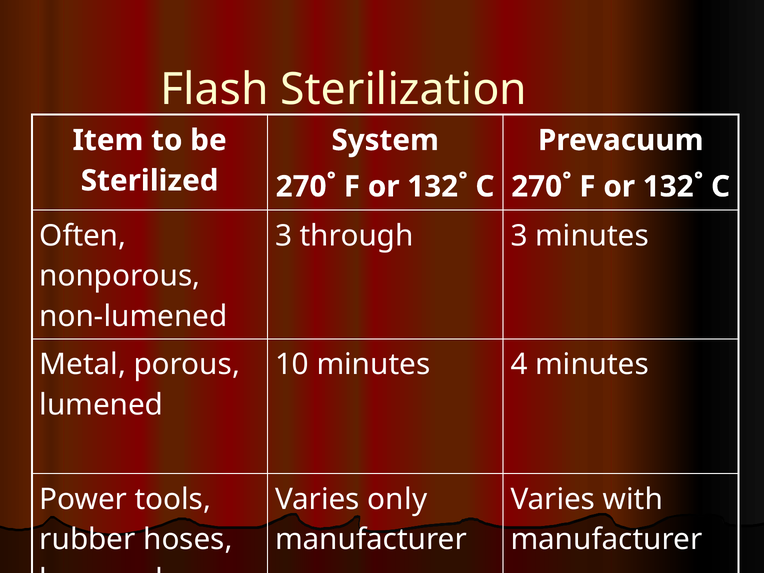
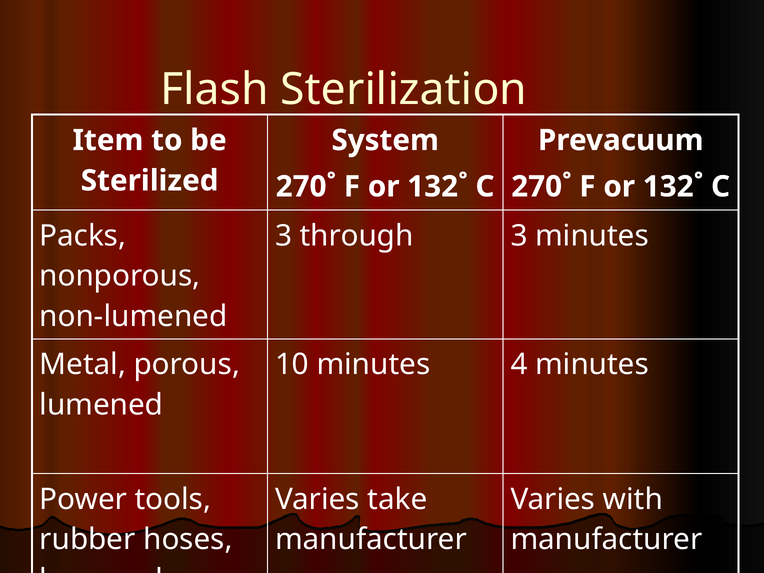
Often: Often -> Packs
only: only -> take
